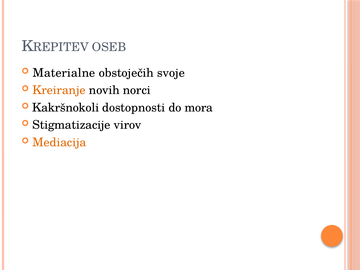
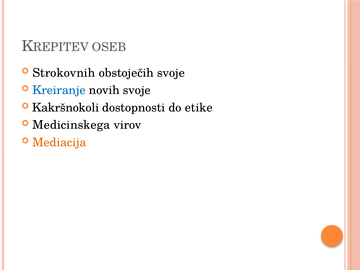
Materialne: Materialne -> Strokovnih
Kreiranje colour: orange -> blue
novih norci: norci -> svoje
mora: mora -> etike
Stigmatizacije: Stigmatizacije -> Medicinskega
